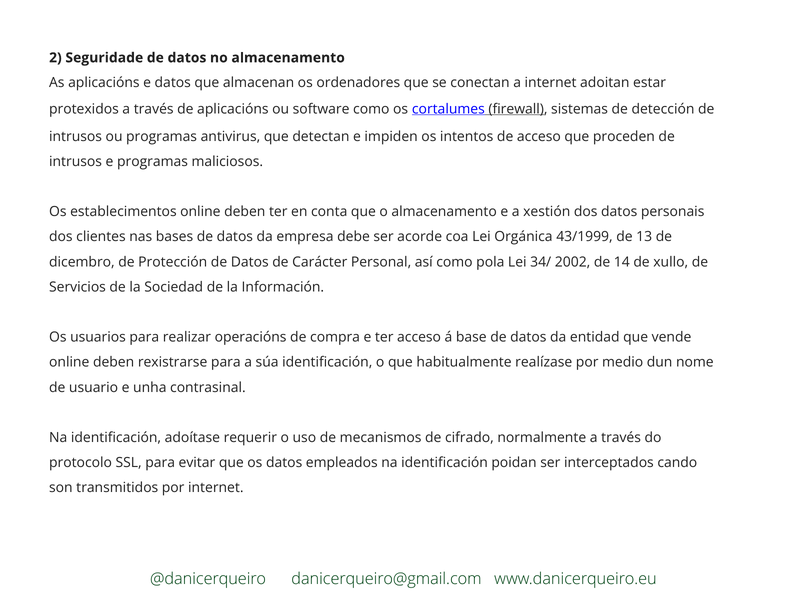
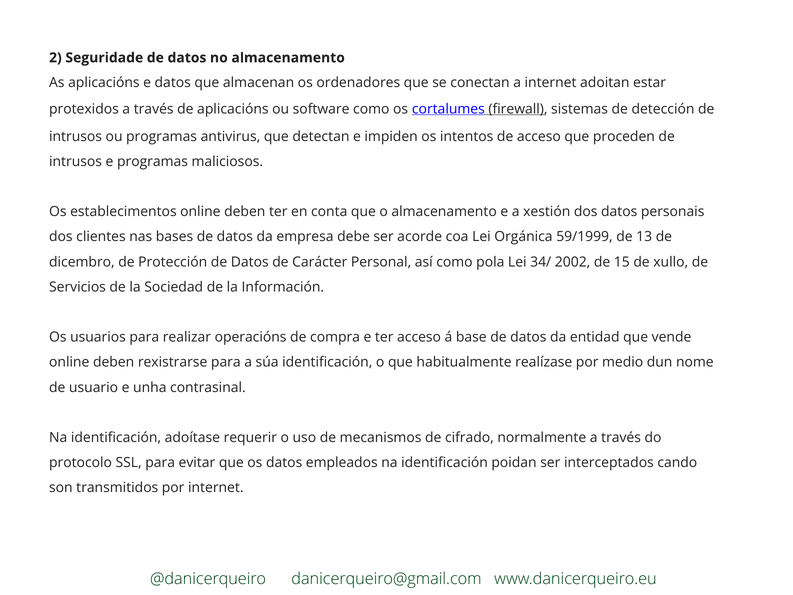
43/1999: 43/1999 -> 59/1999
14: 14 -> 15
